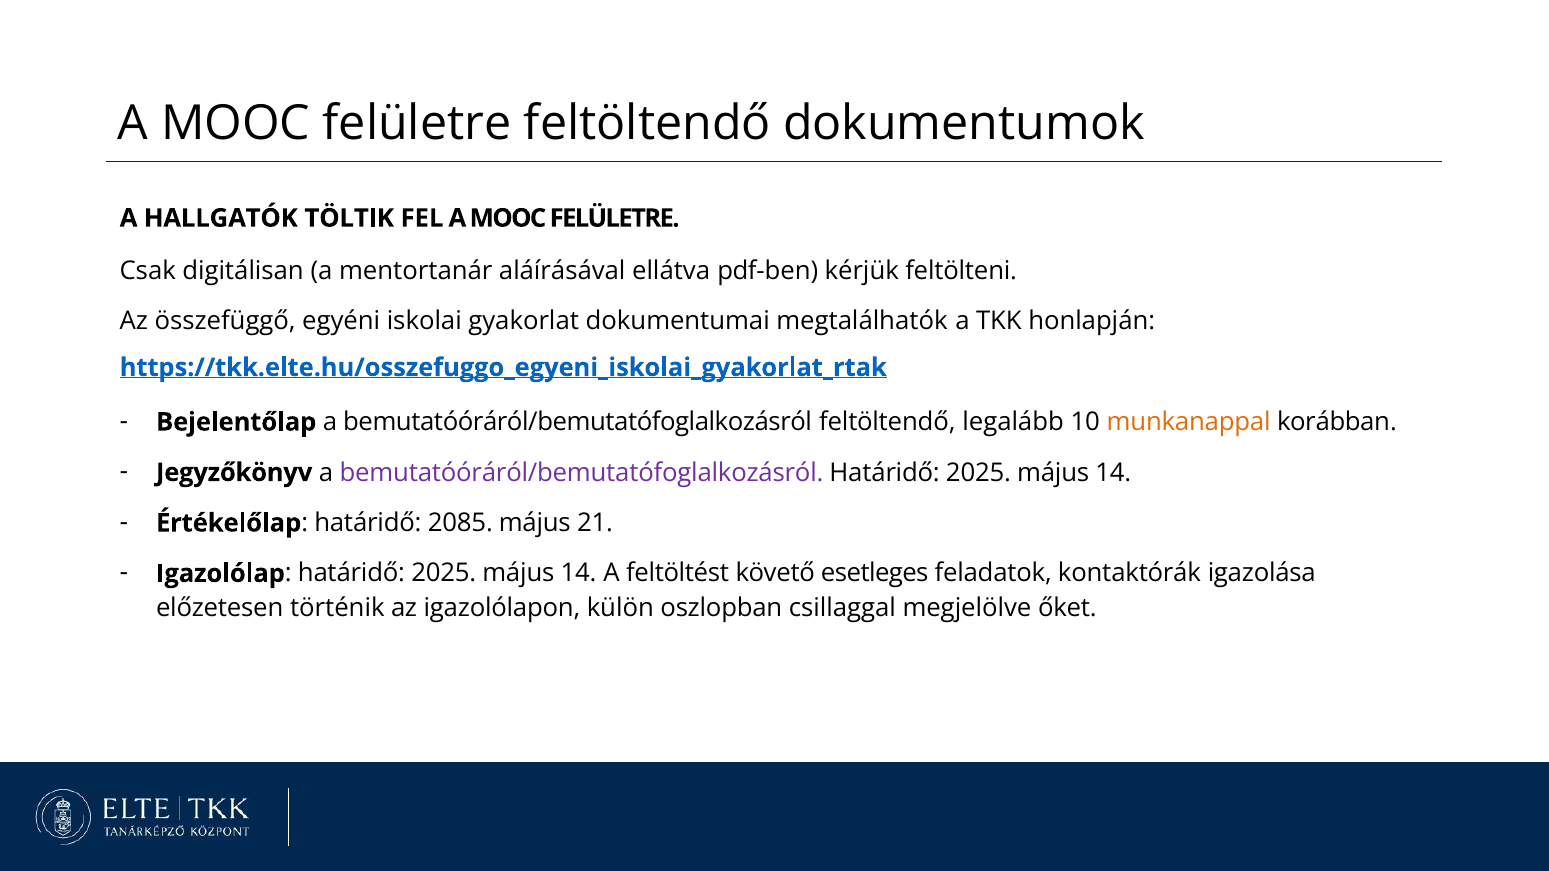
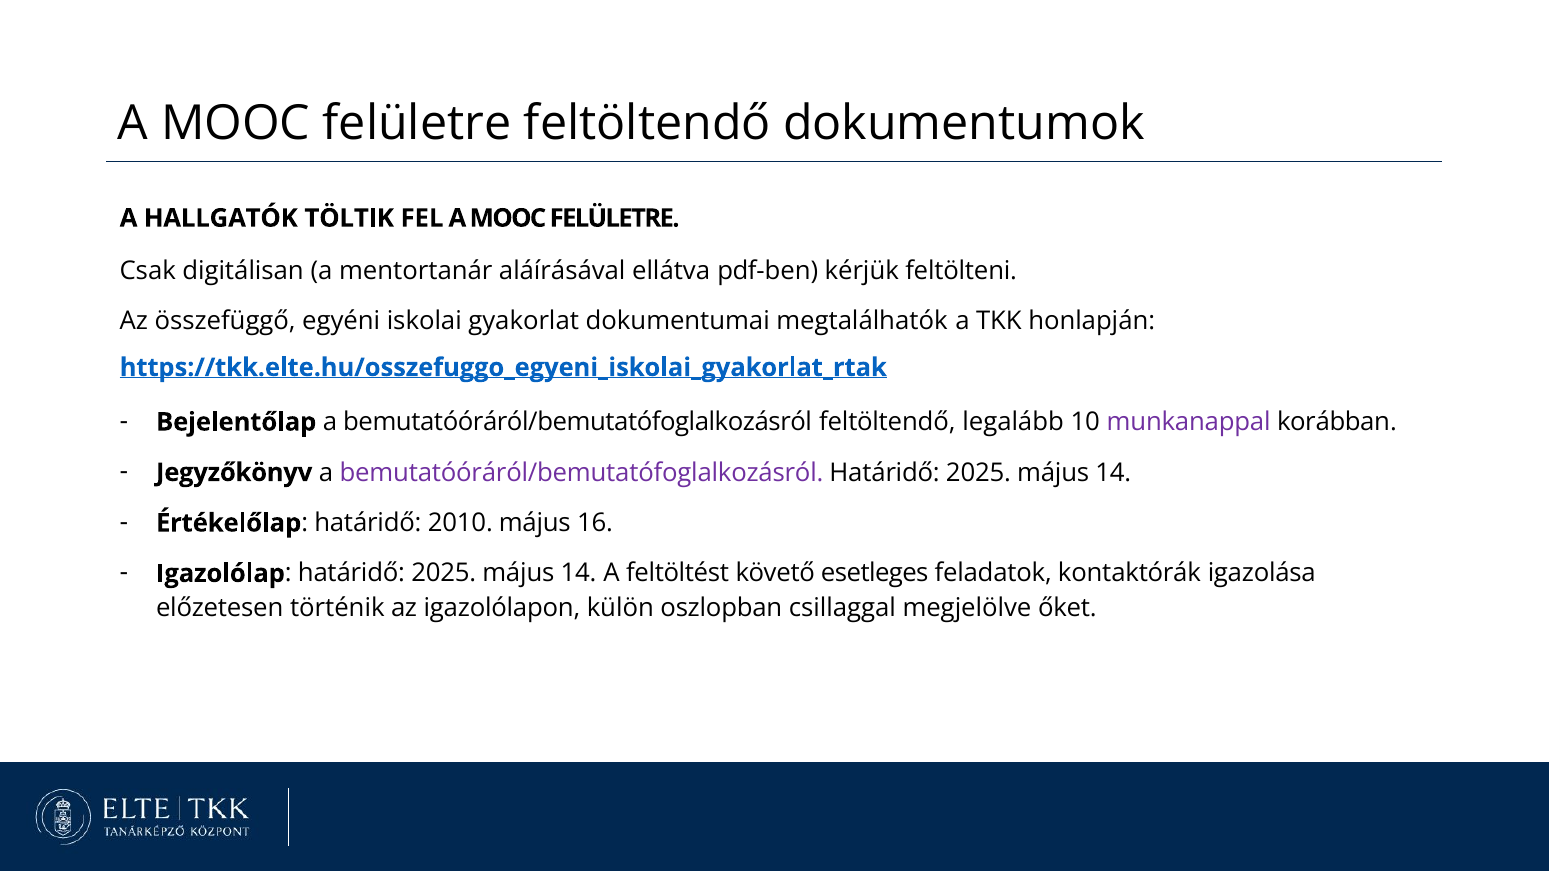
munkanappal colour: orange -> purple
2085: 2085 -> 2010
21: 21 -> 16
